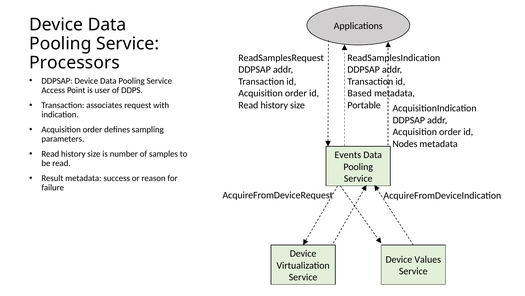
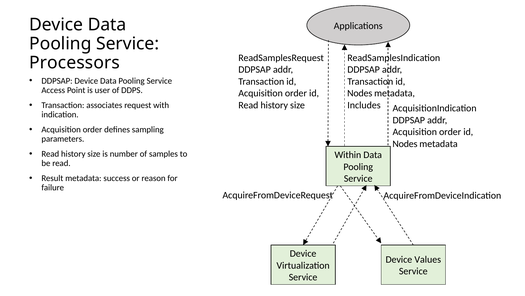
Based at (360, 93): Based -> Nodes
Portable: Portable -> Includes
Events: Events -> Within
